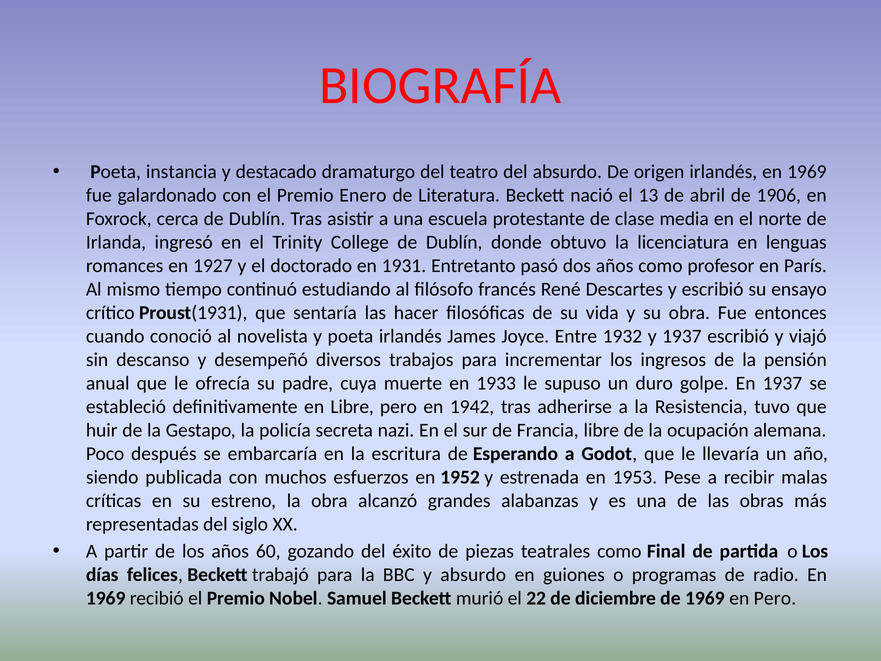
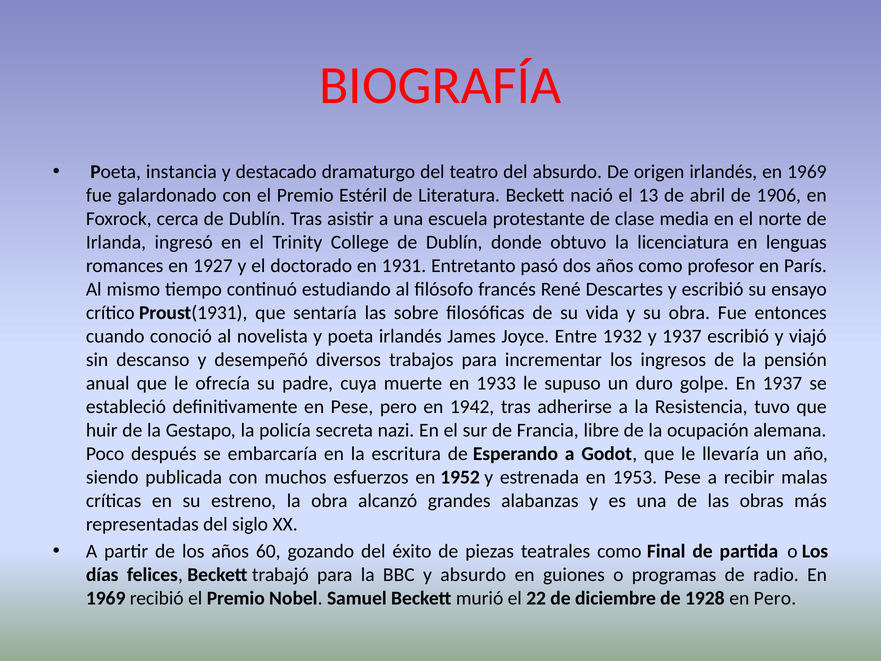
Enero: Enero -> Estéril
hacer: hacer -> sobre
en Libre: Libre -> Pese
de 1969: 1969 -> 1928
